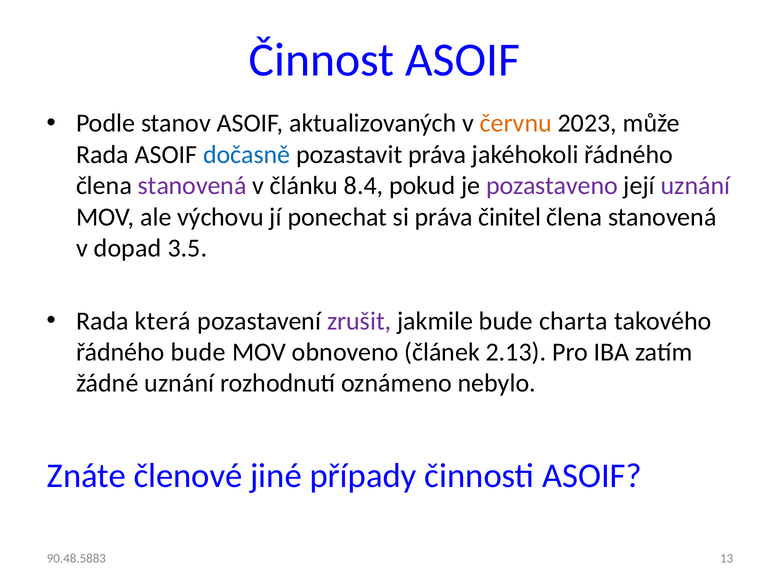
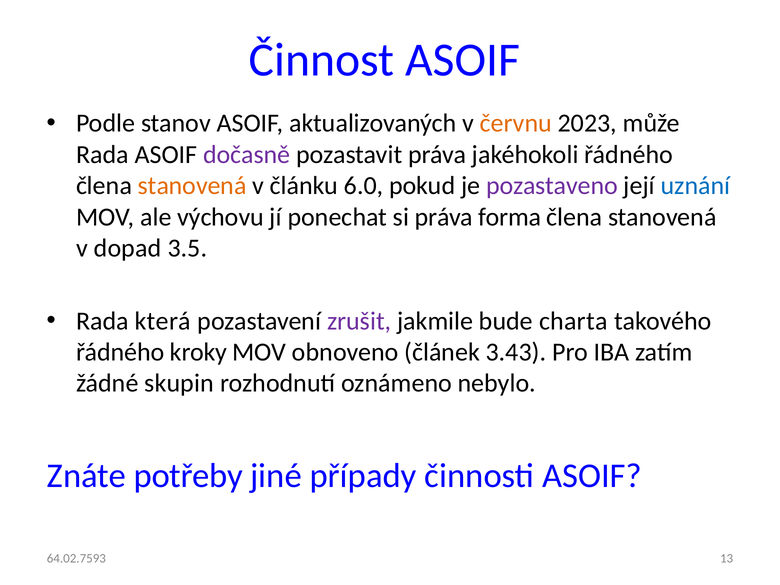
dočasně colour: blue -> purple
stanovená at (192, 186) colour: purple -> orange
8.4: 8.4 -> 6.0
uznání at (695, 186) colour: purple -> blue
činitel: činitel -> forma
řádného bude: bude -> kroky
2.13: 2.13 -> 3.43
žádné uznání: uznání -> skupin
členové: členové -> potřeby
90.48.5883: 90.48.5883 -> 64.02.7593
